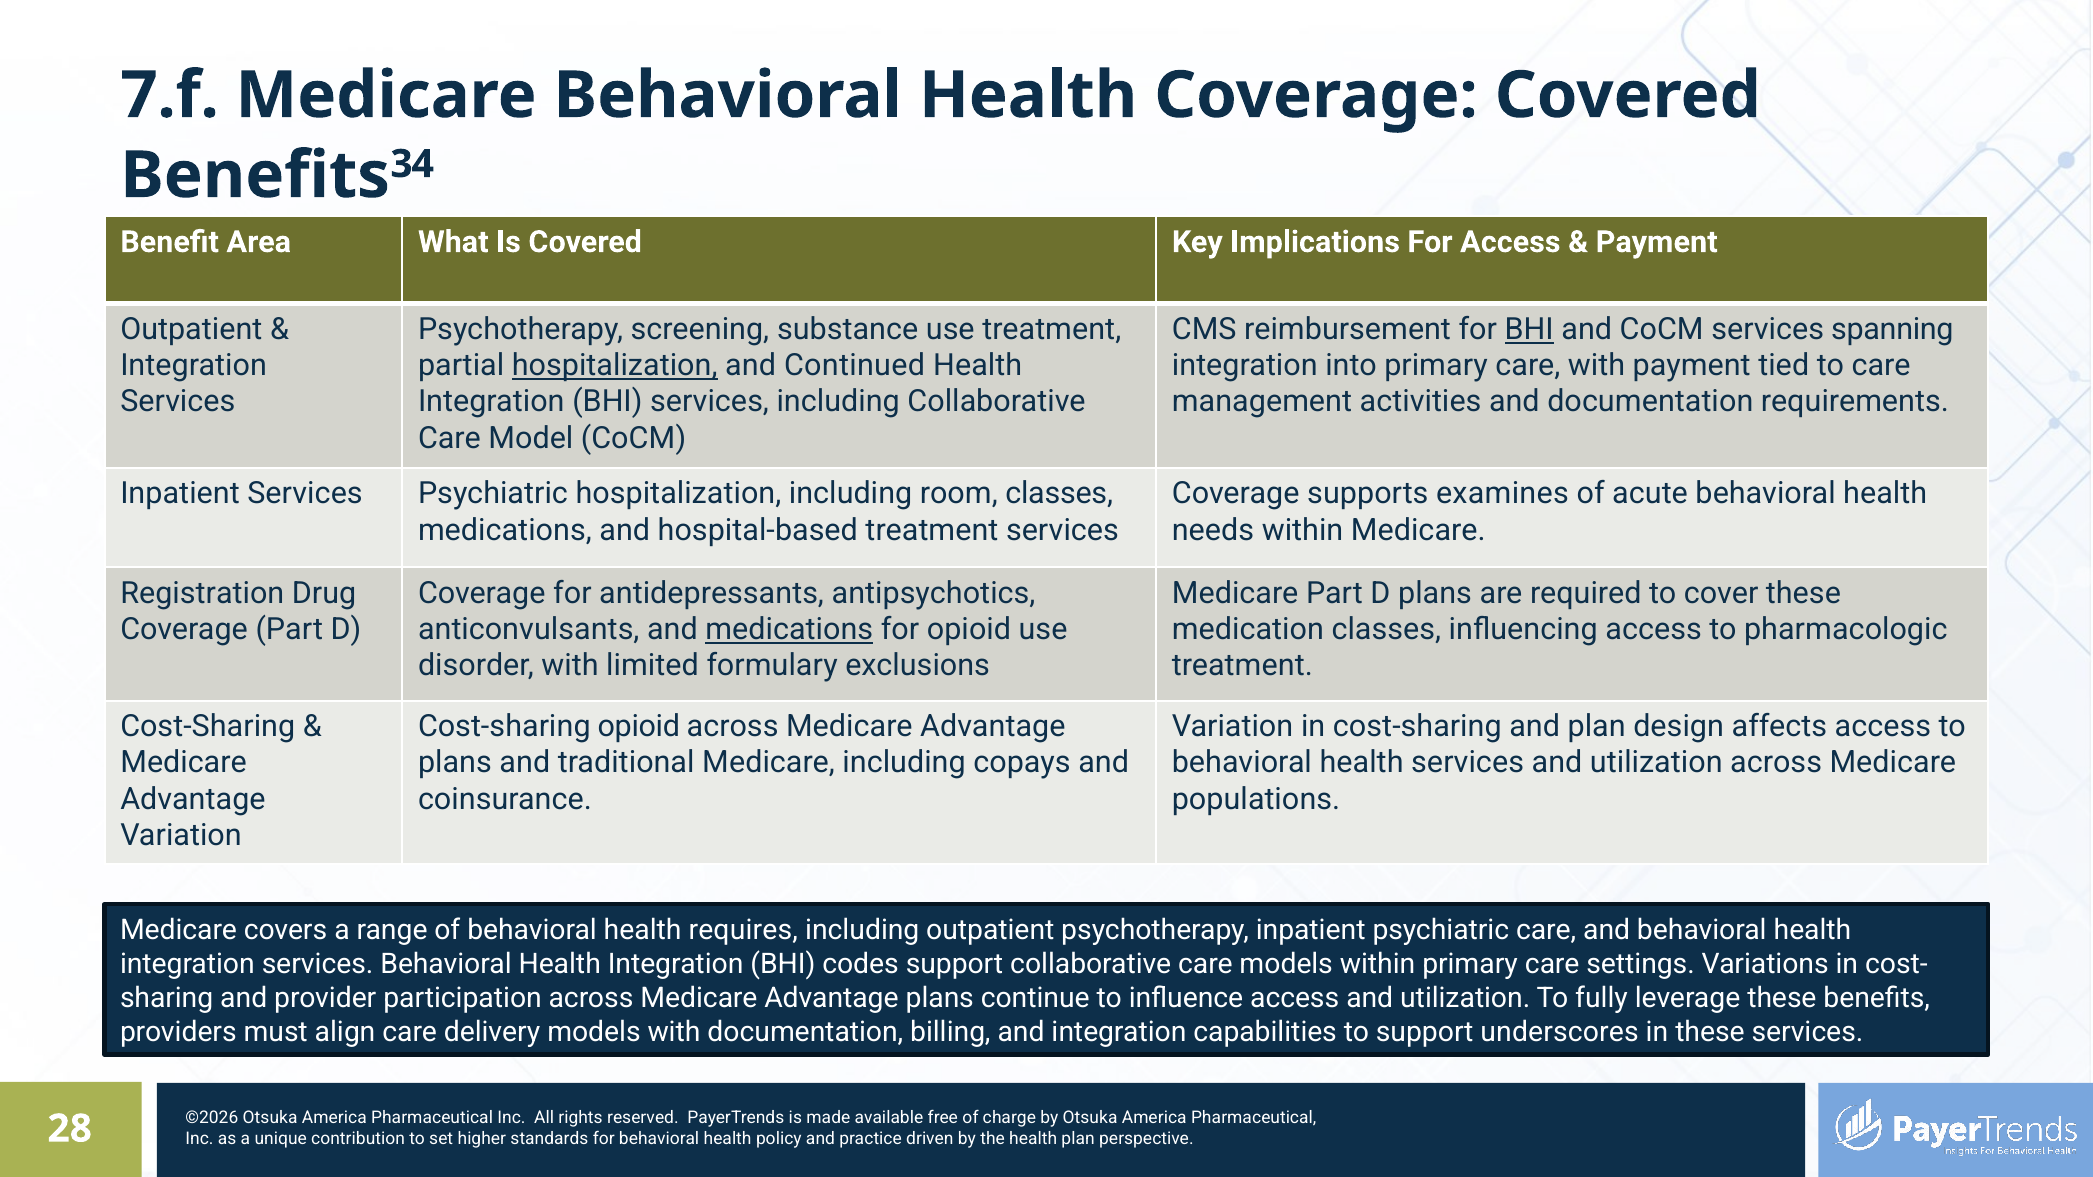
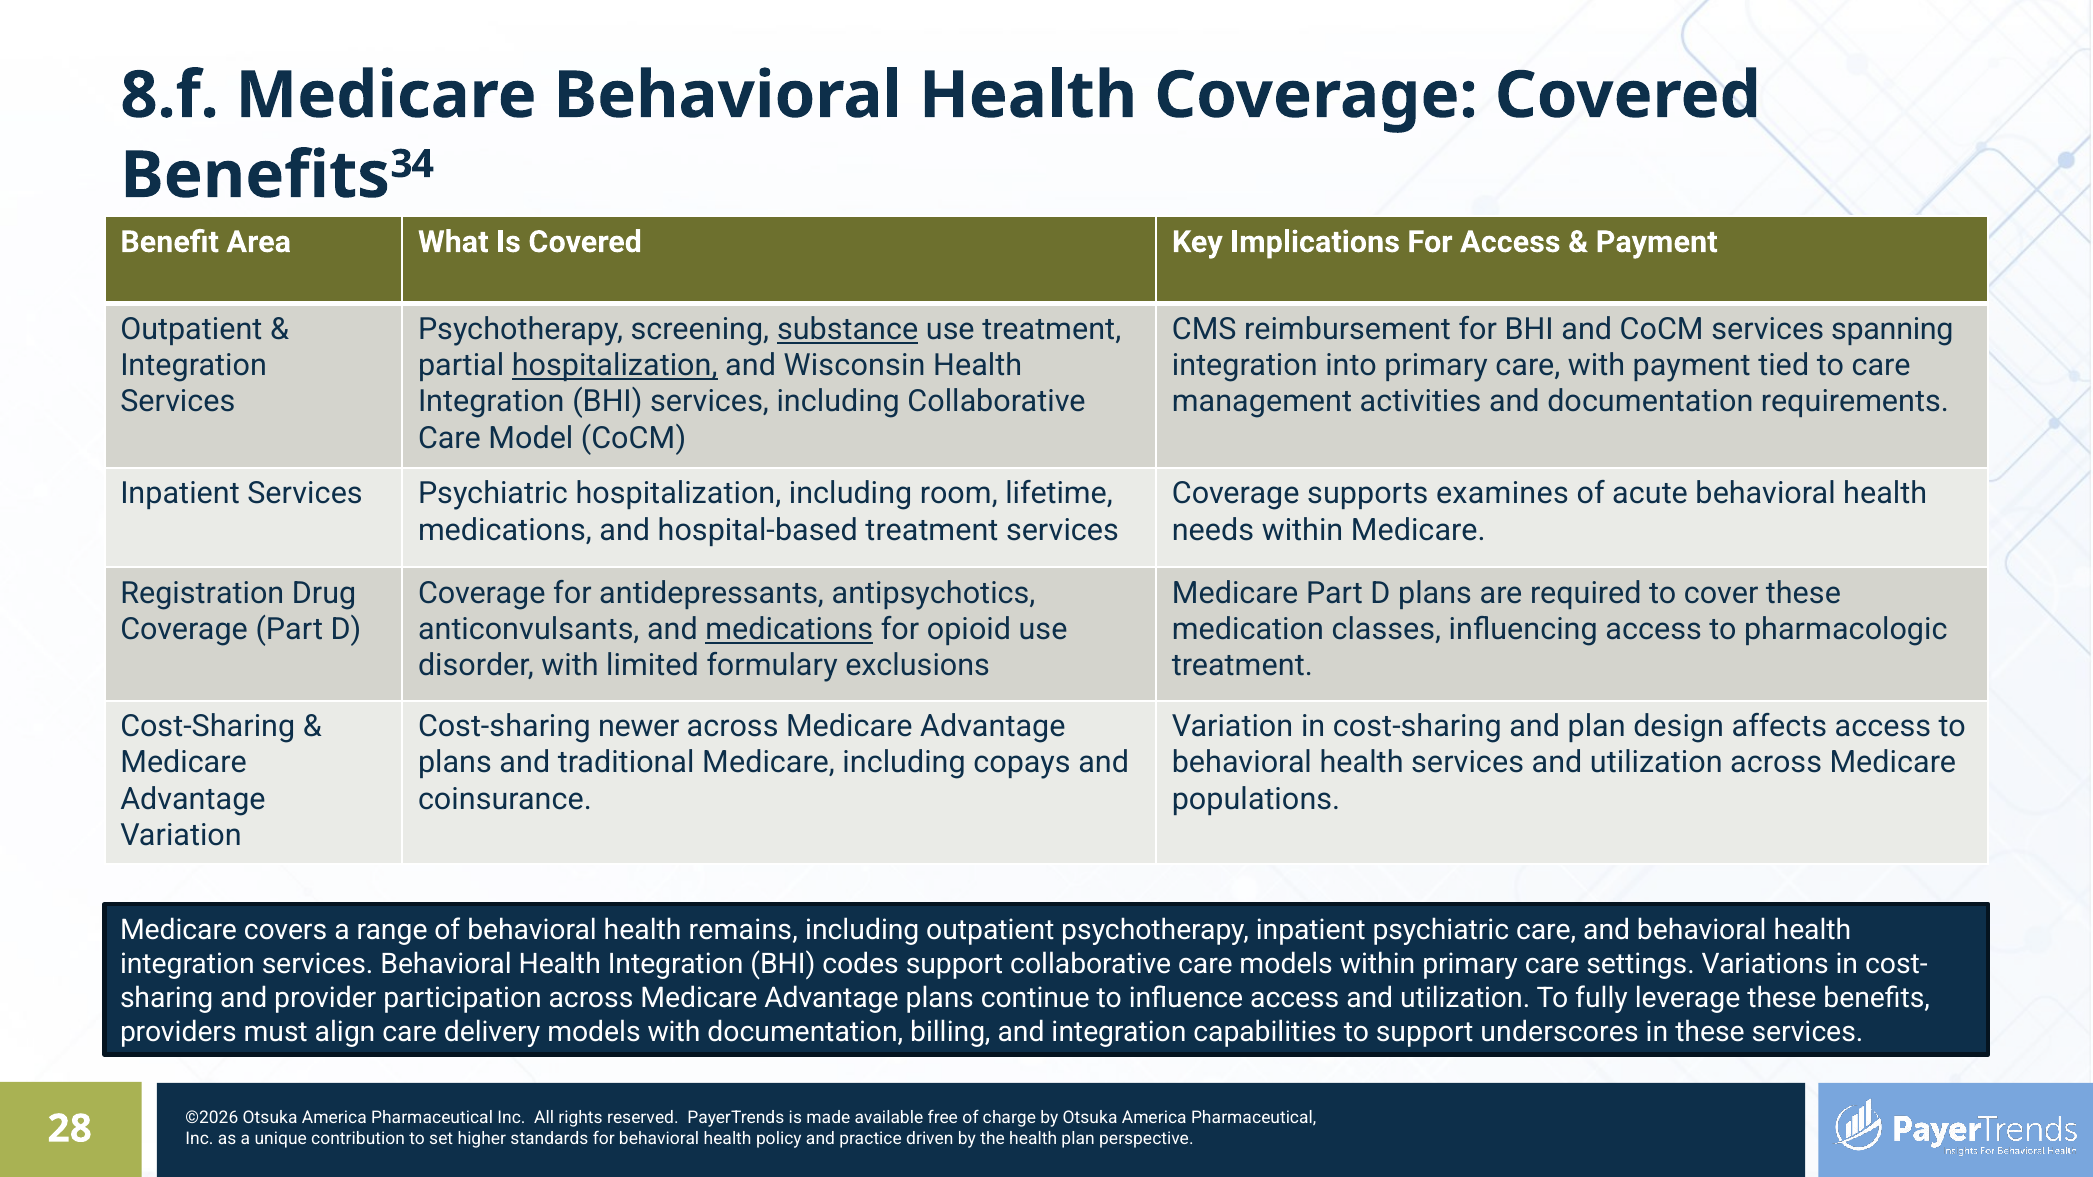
7.f: 7.f -> 8.f
substance underline: none -> present
BHI at (1529, 330) underline: present -> none
Continued: Continued -> Wisconsin
room classes: classes -> lifetime
Cost-sharing opioid: opioid -> newer
requires: requires -> remains
